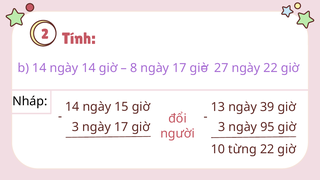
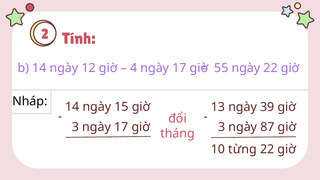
27: 27 -> 55
ngày 14: 14 -> 12
8: 8 -> 4
95: 95 -> 87
người: người -> tháng
